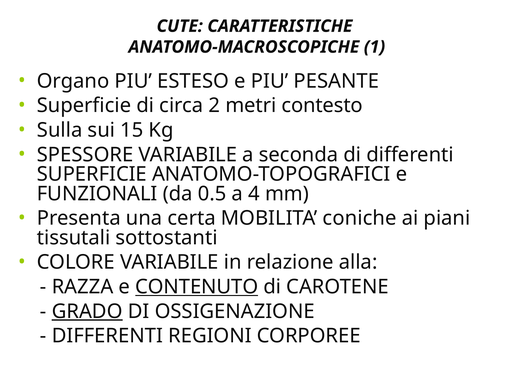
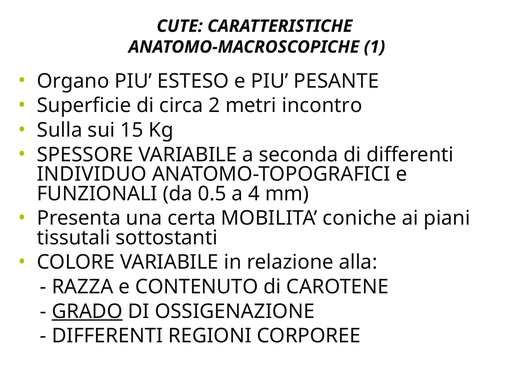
contesto: contesto -> incontro
SUPERFICIE at (92, 174): SUPERFICIE -> INDIVIDUO
CONTENUTO underline: present -> none
